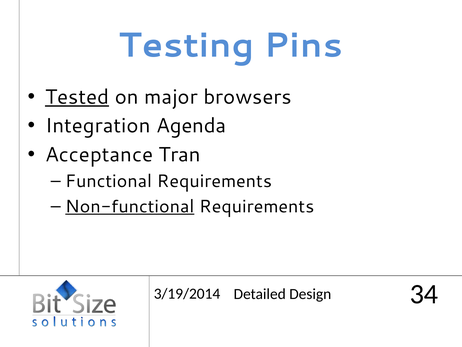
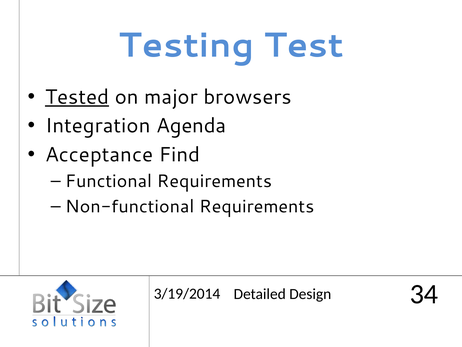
Pins: Pins -> Test
Tran: Tran -> Find
Non-functional underline: present -> none
